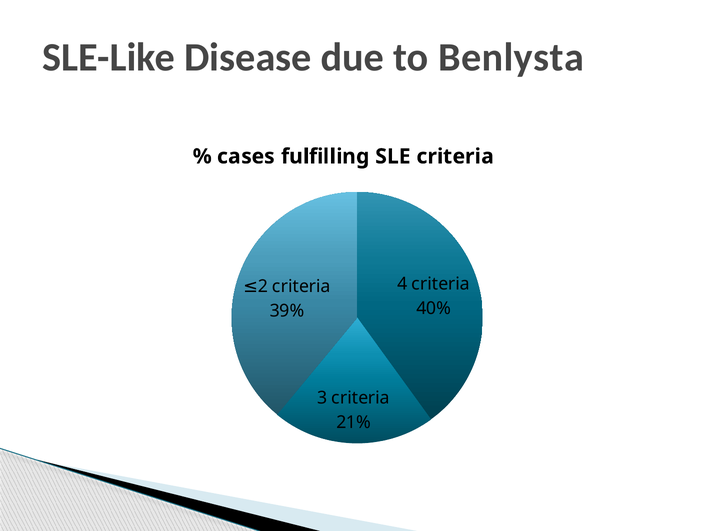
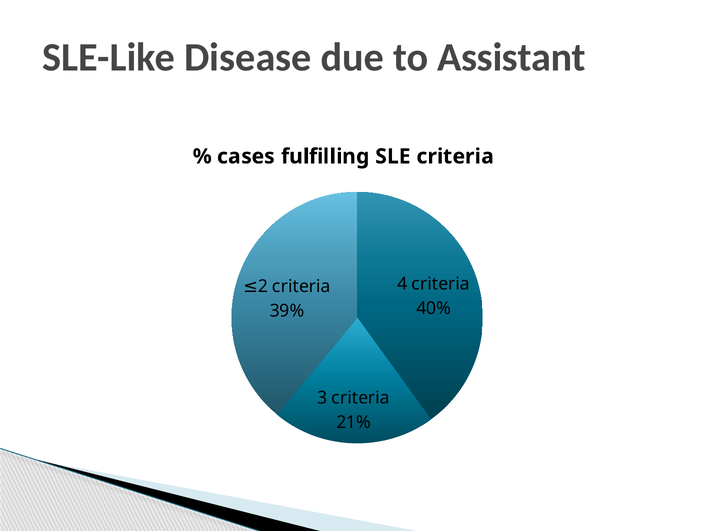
Benlysta: Benlysta -> Assistant
